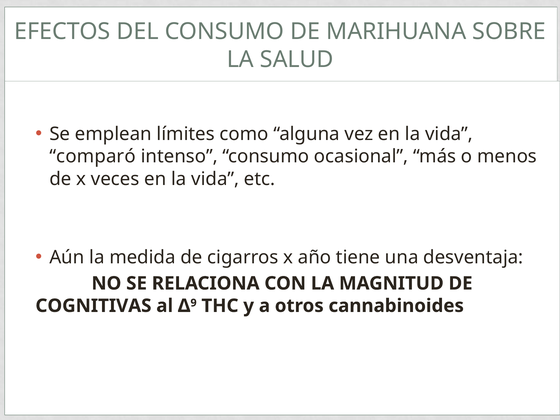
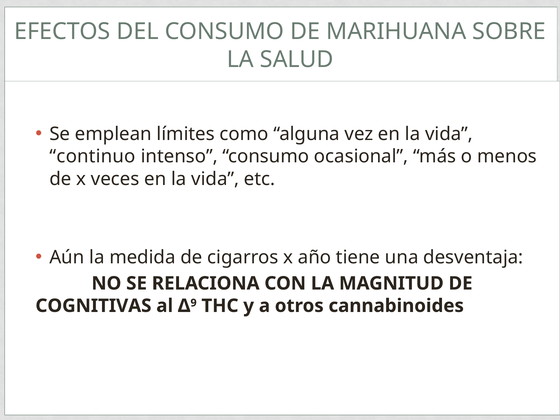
comparó: comparó -> continuo
